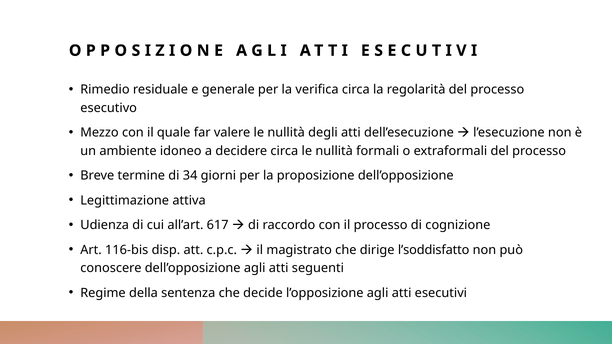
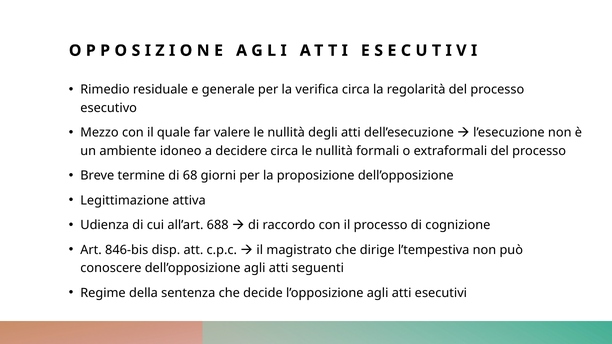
34: 34 -> 68
617: 617 -> 688
116-bis: 116-bis -> 846-bis
l’soddisfatto: l’soddisfatto -> l’tempestiva
